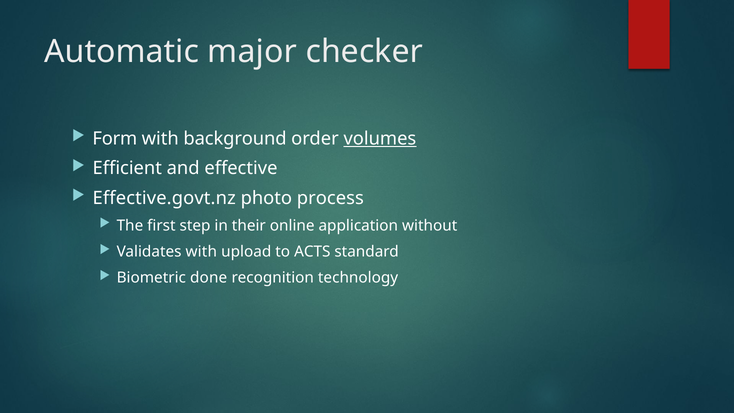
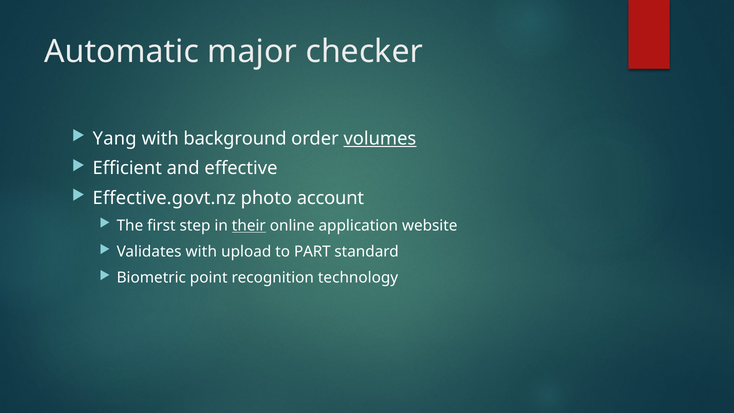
Form: Form -> Yang
process: process -> account
their underline: none -> present
without: without -> website
ACTS: ACTS -> PART
done: done -> point
